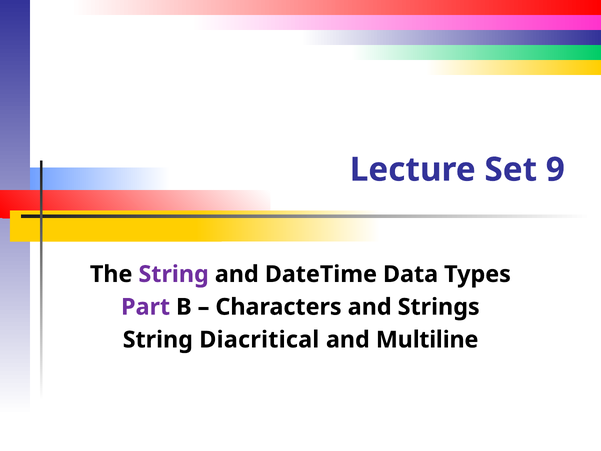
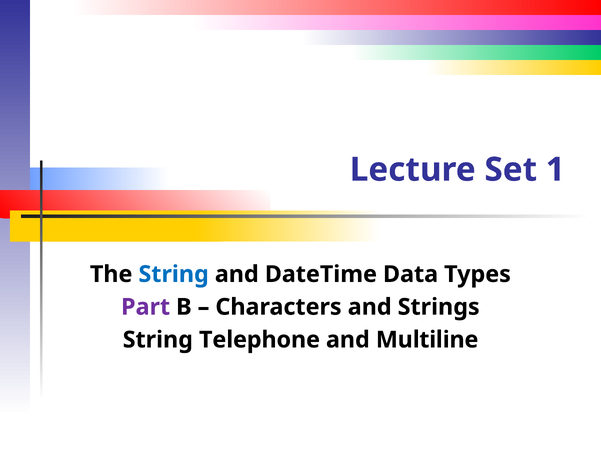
9: 9 -> 1
String at (174, 274) colour: purple -> blue
Diacritical: Diacritical -> Telephone
